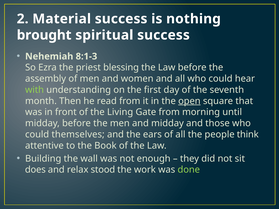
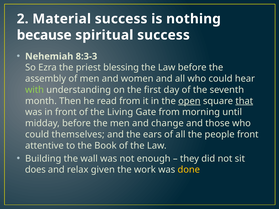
brought: brought -> because
8:1-3: 8:1-3 -> 8:3-3
that underline: none -> present
and midday: midday -> change
people think: think -> front
stood: stood -> given
done colour: light green -> yellow
